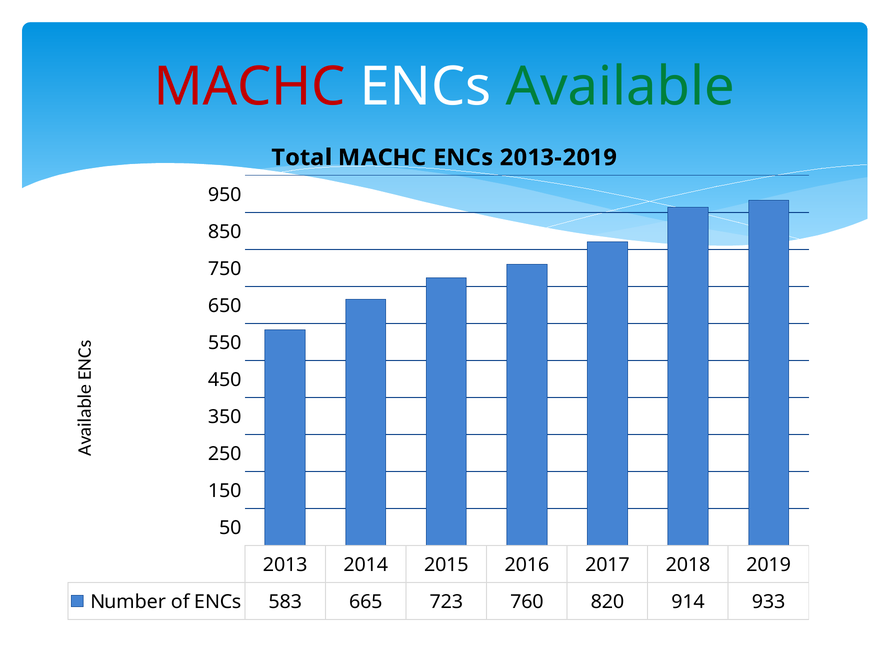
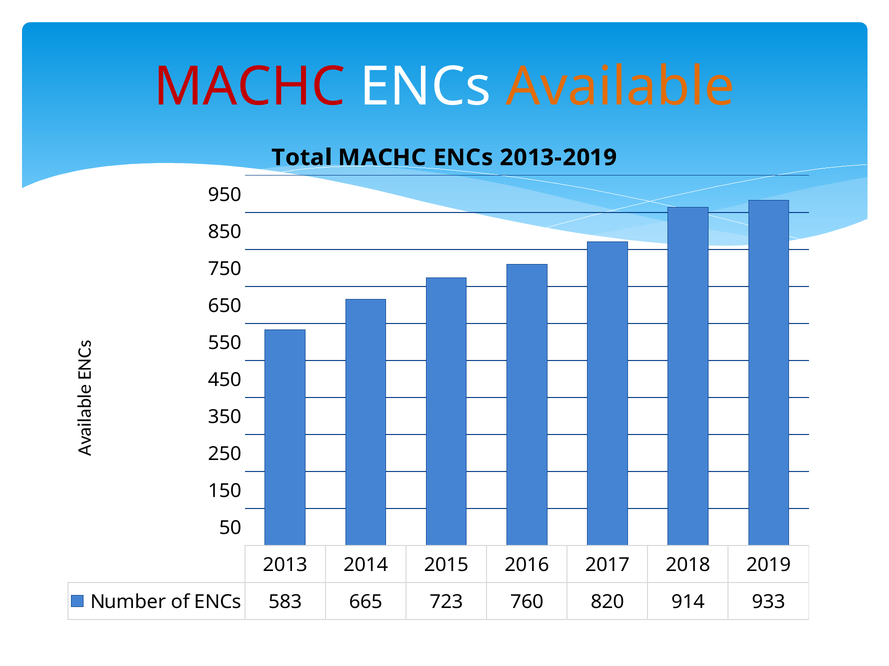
Available colour: green -> orange
